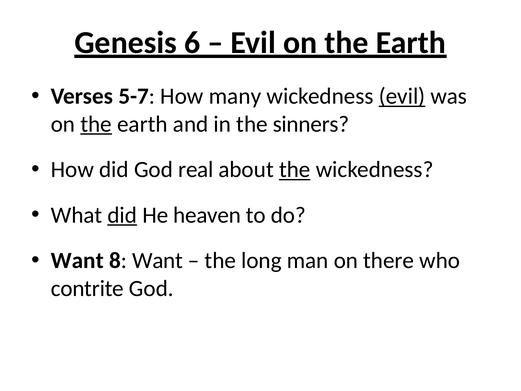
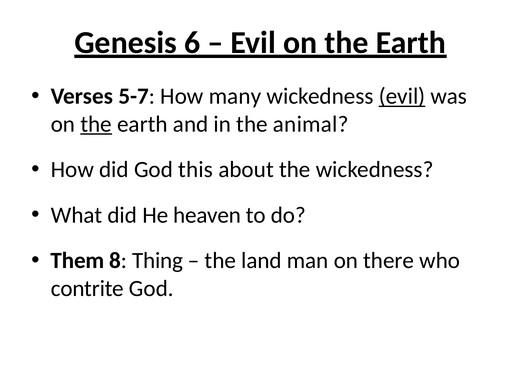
sinners: sinners -> animal
real: real -> this
the at (295, 170) underline: present -> none
did at (122, 215) underline: present -> none
Want at (77, 260): Want -> Them
8 Want: Want -> Thing
long: long -> land
